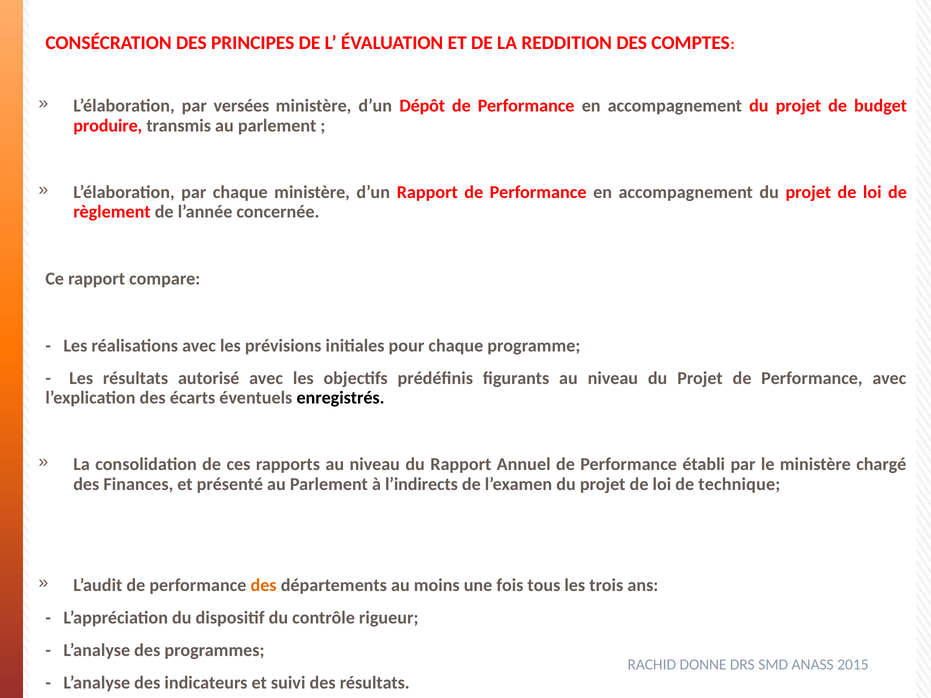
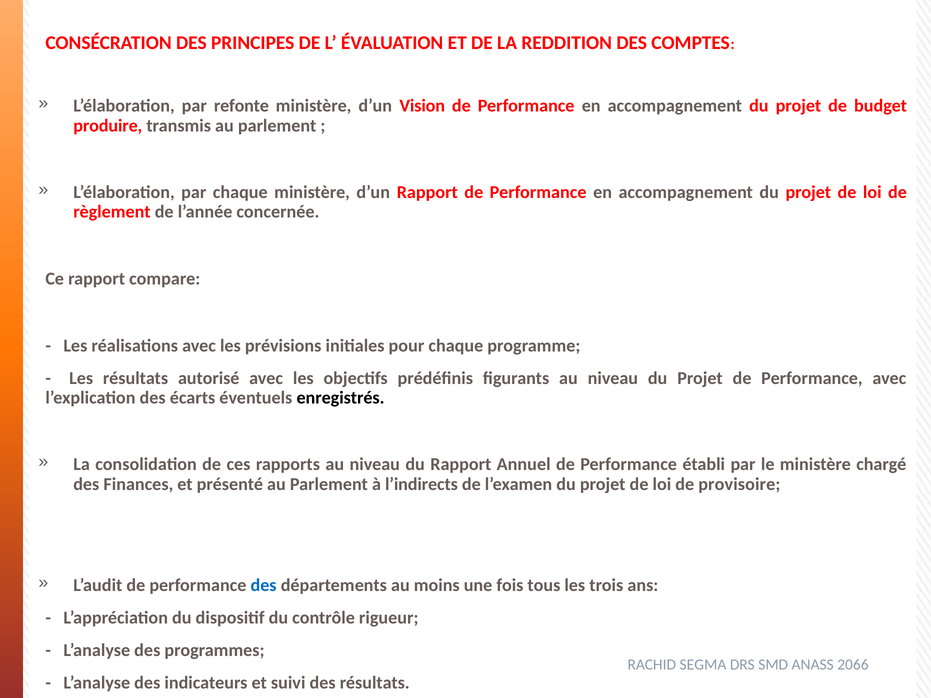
versées: versées -> refonte
Dépôt: Dépôt -> Vision
technique: technique -> provisoire
des at (264, 586) colour: orange -> blue
DONNE: DONNE -> SEGMA
2015: 2015 -> 2066
